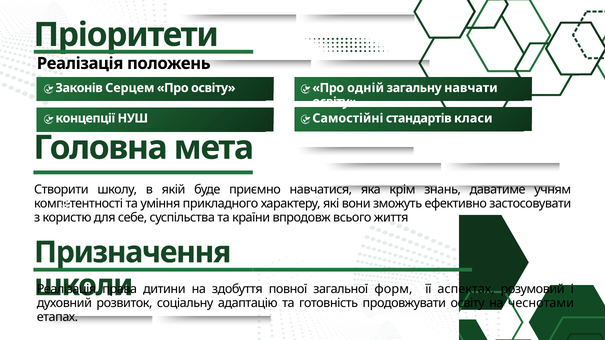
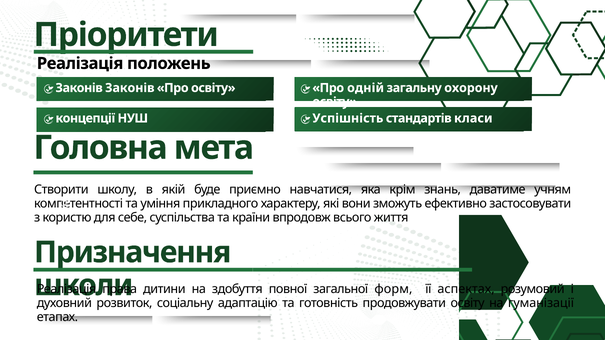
Законів Серцем: Серцем -> Законів
навчати: навчати -> охорону
Самостійні: Самостійні -> Успішність
чеснотами: чеснотами -> гуманізації
